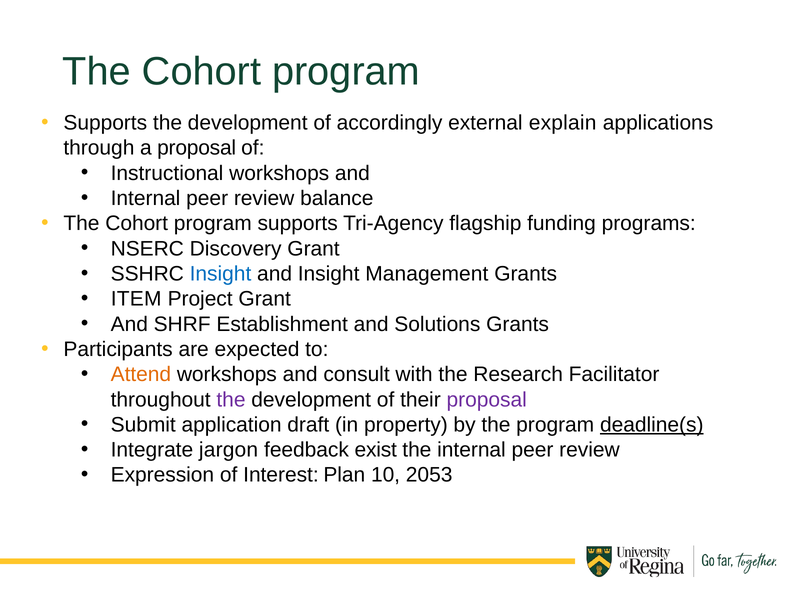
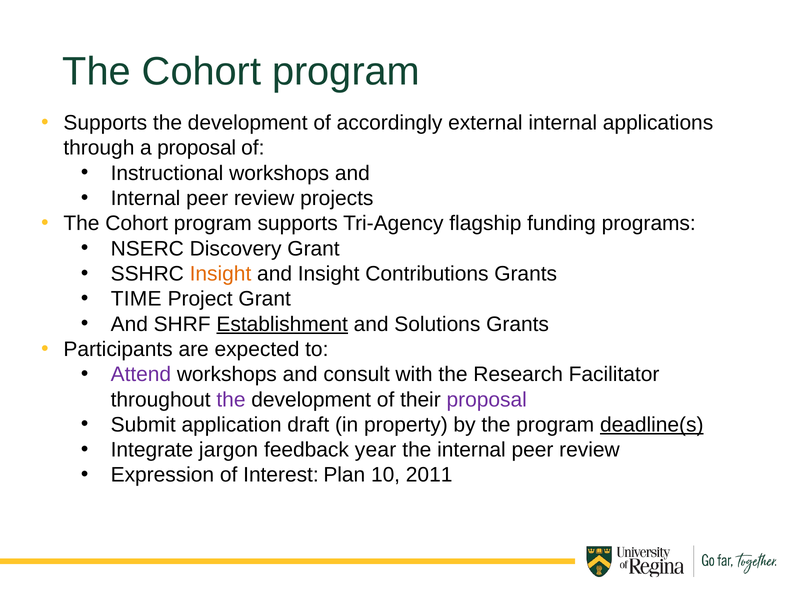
external explain: explain -> internal
balance: balance -> projects
Insight at (220, 274) colour: blue -> orange
Management: Management -> Contributions
ITEM: ITEM -> TIME
Establishment underline: none -> present
Attend colour: orange -> purple
exist: exist -> year
2053: 2053 -> 2011
